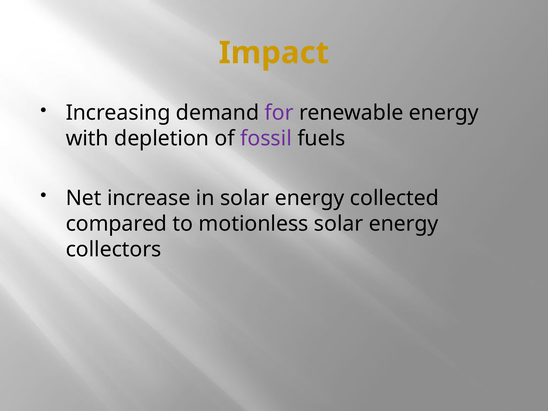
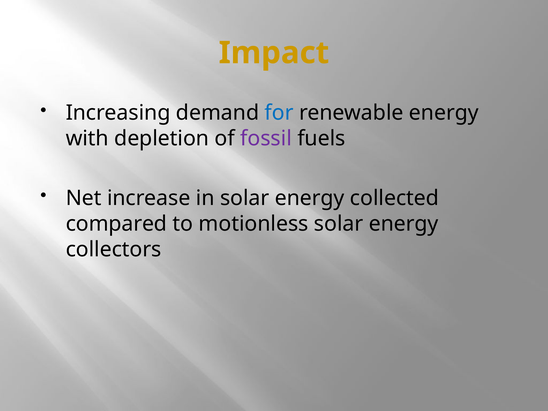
for colour: purple -> blue
